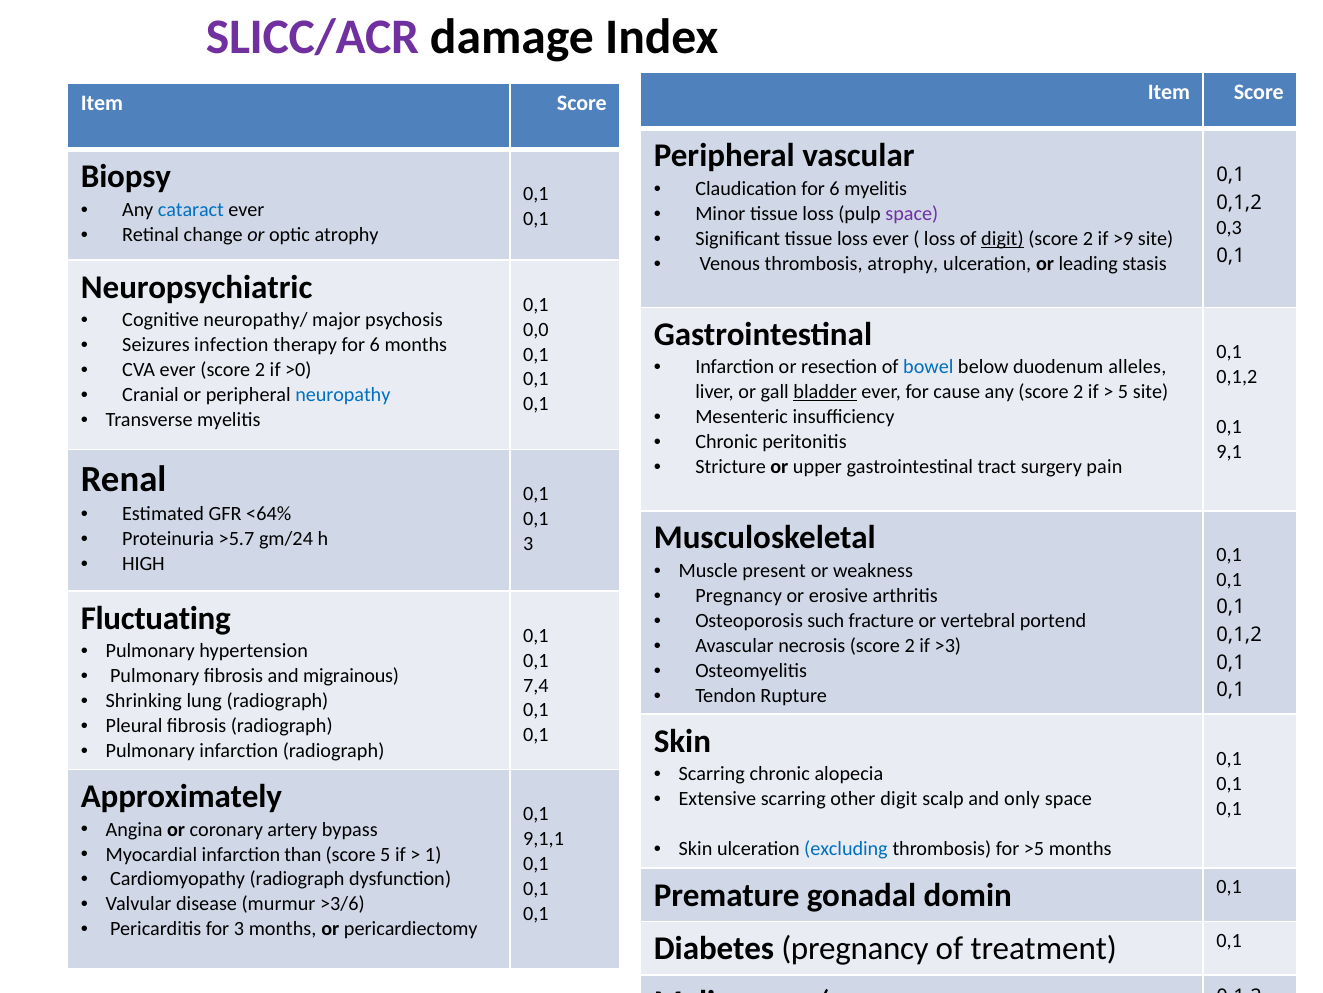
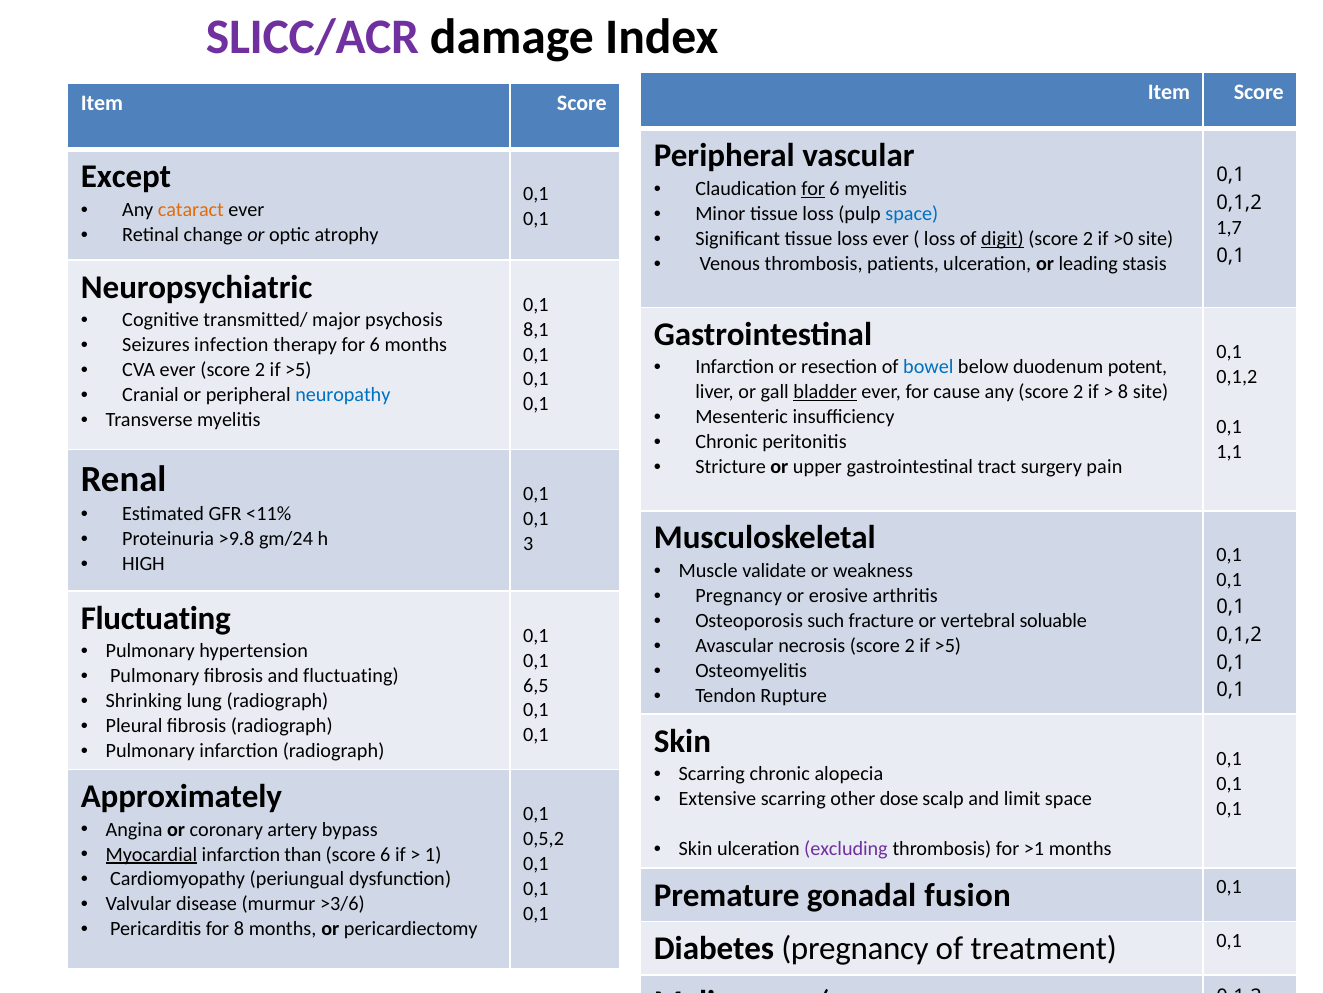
Biopsy: Biopsy -> Except
for at (813, 188) underline: none -> present
cataract colour: blue -> orange
space at (912, 213) colour: purple -> blue
0,3: 0,3 -> 1,7
>9: >9 -> >0
thrombosis atrophy: atrophy -> patients
neuropathy/: neuropathy/ -> transmitted/
0,0: 0,0 -> 8,1
alleles: alleles -> potent
>0 at (298, 370): >0 -> >5
5 at (1123, 392): 5 -> 8
9,1: 9,1 -> 1,1
<64%: <64% -> <11%
>5.7: >5.7 -> >9.8
present: present -> validate
portend: portend -> soluable
>3 at (948, 645): >3 -> >5
and migrainous: migrainous -> fluctuating
7,4: 7,4 -> 6,5
other digit: digit -> dose
only: only -> limit
9,1,1: 9,1,1 -> 0,5,2
excluding colour: blue -> purple
>5: >5 -> >1
Myocardial underline: none -> present
score 5: 5 -> 6
Cardiomyopathy radiograph: radiograph -> periungual
domin: domin -> fusion
for 3: 3 -> 8
